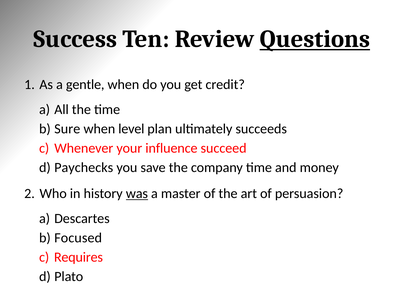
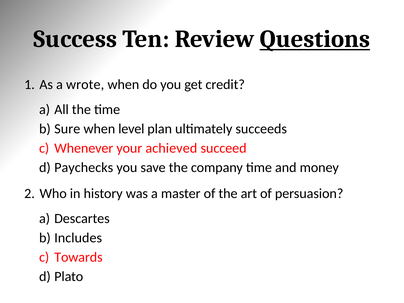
gentle: gentle -> wrote
influence: influence -> achieved
was underline: present -> none
Focused: Focused -> Includes
Requires: Requires -> Towards
